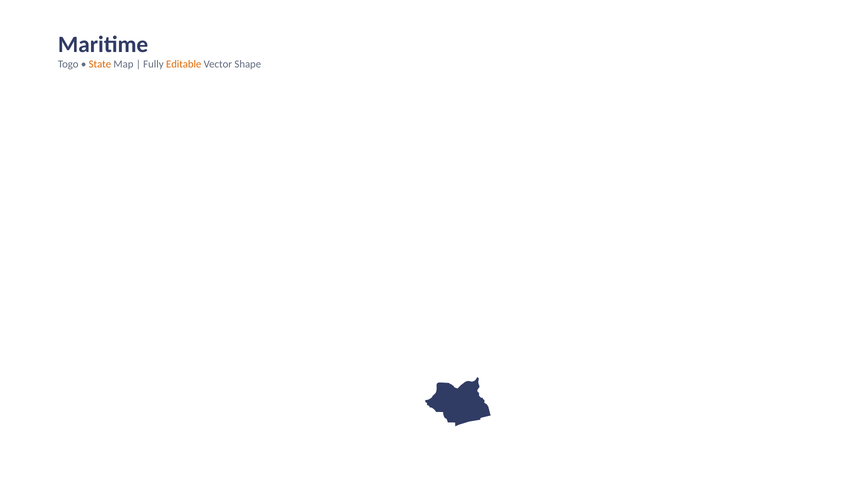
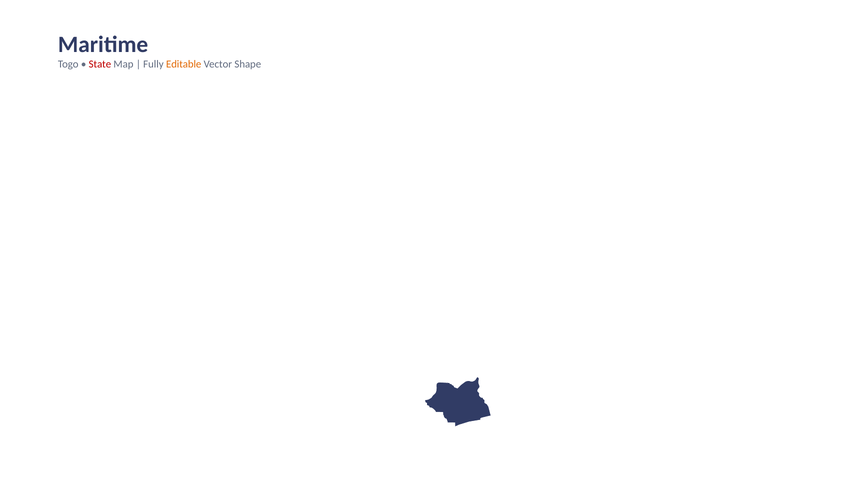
State colour: orange -> red
